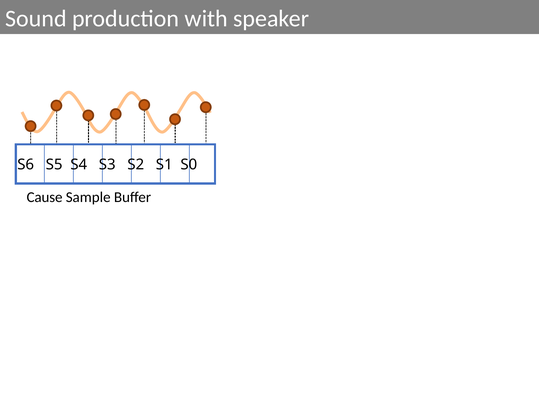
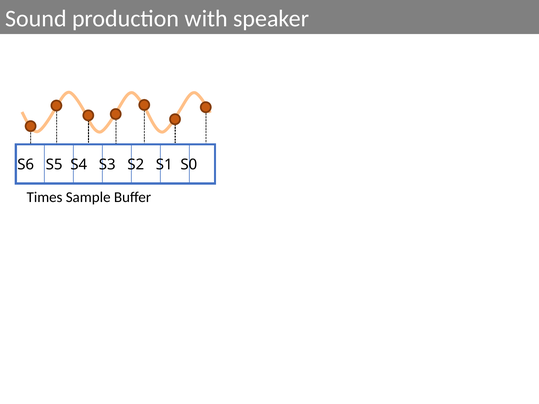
Cause: Cause -> Times
